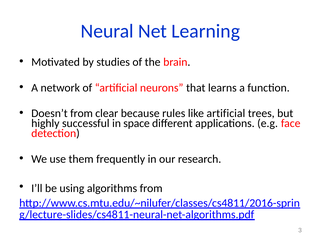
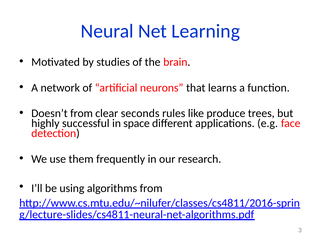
because: because -> seconds
like artificial: artificial -> produce
